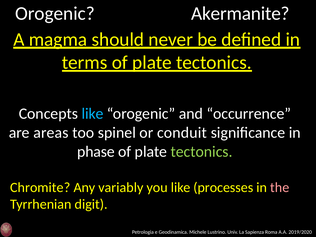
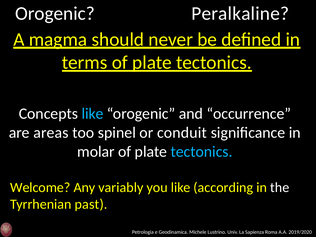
Akermanite: Akermanite -> Peralkaline
phase: phase -> molar
tectonics at (202, 152) colour: light green -> light blue
Chromite: Chromite -> Welcome
processes: processes -> according
the colour: pink -> white
digit: digit -> past
